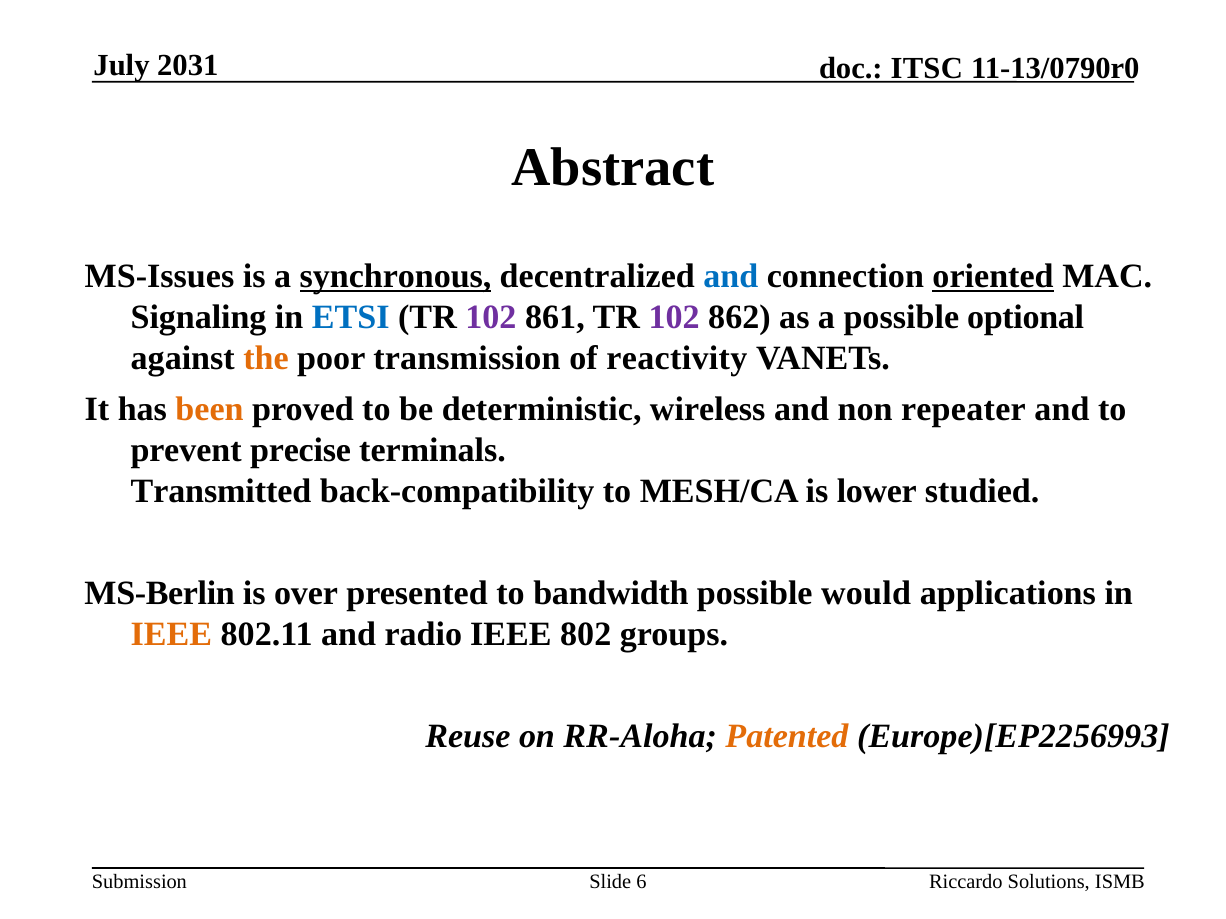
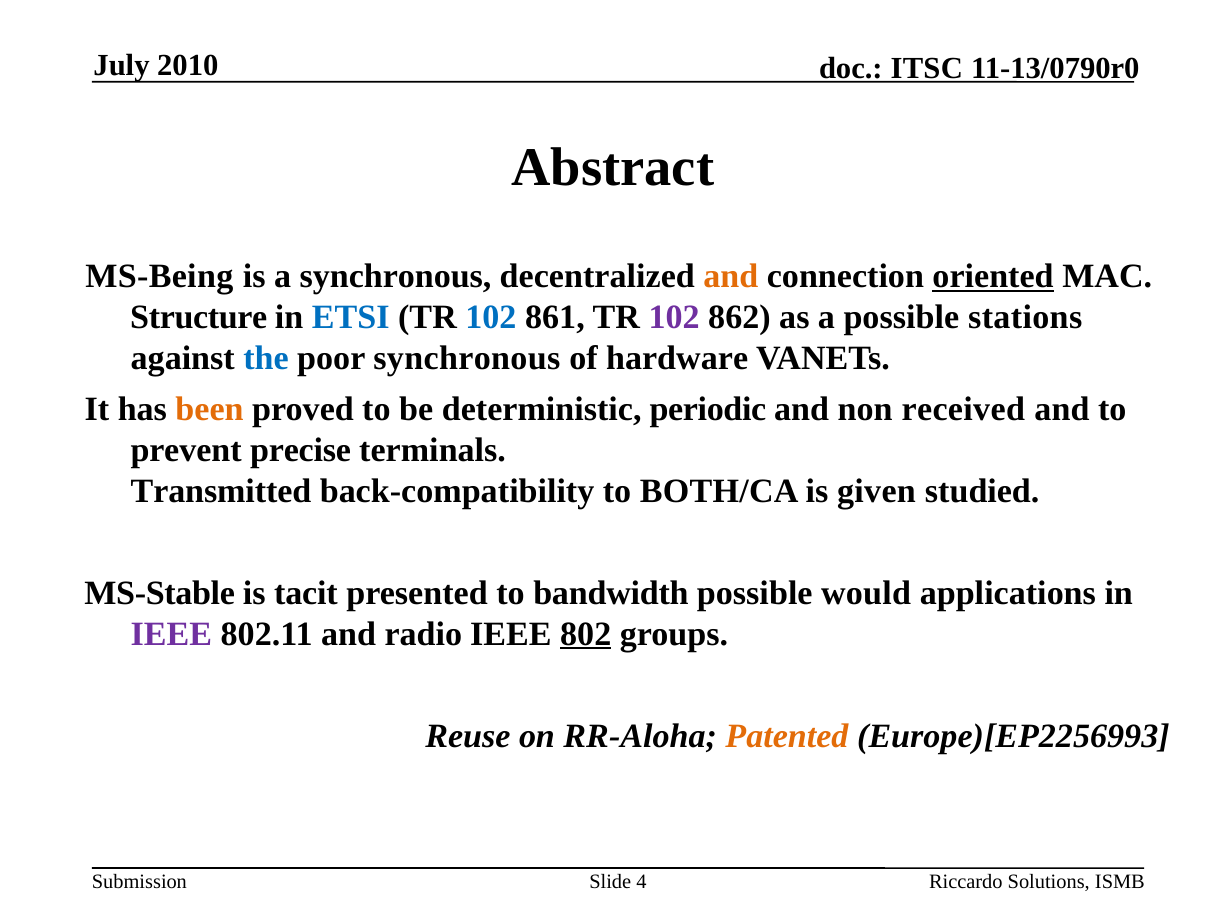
2031: 2031 -> 2010
MS-Issues: MS-Issues -> MS-Being
synchronous at (396, 276) underline: present -> none
and at (731, 276) colour: blue -> orange
Signaling: Signaling -> Structure
102 at (491, 317) colour: purple -> blue
optional: optional -> stations
the colour: orange -> blue
poor transmission: transmission -> synchronous
reactivity: reactivity -> hardware
wireless: wireless -> periodic
repeater: repeater -> received
MESH/CA: MESH/CA -> BOTH/CA
lower: lower -> given
MS-Berlin: MS-Berlin -> MS-Stable
over: over -> tacit
IEEE at (171, 634) colour: orange -> purple
802 underline: none -> present
6: 6 -> 4
